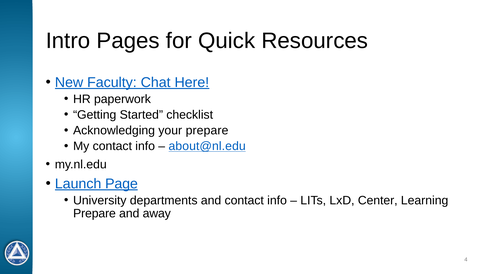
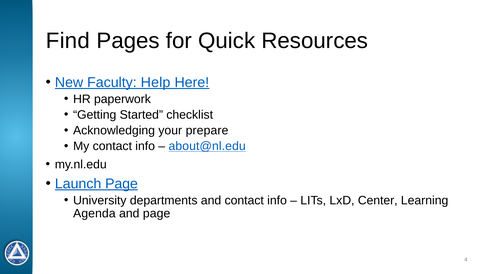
Intro: Intro -> Find
Chat: Chat -> Help
Prepare at (94, 214): Prepare -> Agenda
and away: away -> page
